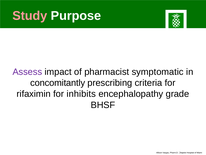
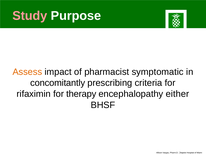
Assess colour: purple -> orange
inhibits: inhibits -> therapy
grade: grade -> either
